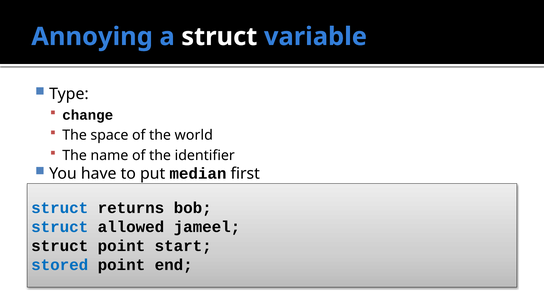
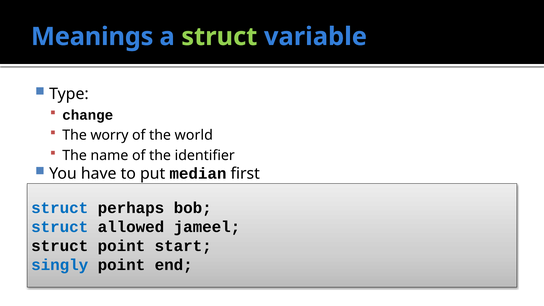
Annoying: Annoying -> Meanings
struct at (219, 37) colour: white -> light green
space: space -> worry
returns: returns -> perhaps
stored: stored -> singly
